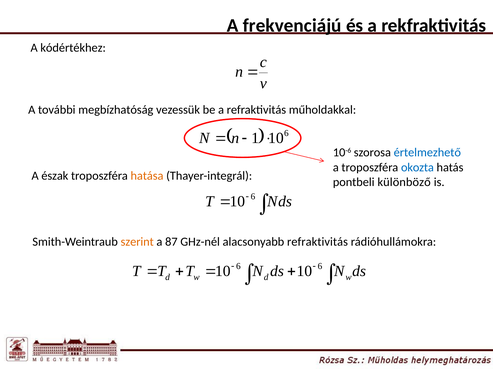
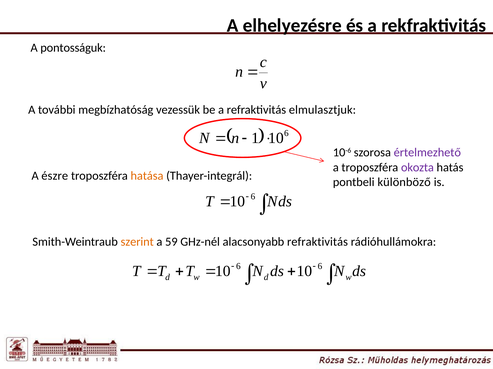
frekvenciájú: frekvenciájú -> elhelyezésre
kódértékhez: kódértékhez -> pontosságuk
műholdakkal: műholdakkal -> elmulasztjuk
értelmezhető colour: blue -> purple
okozta colour: blue -> purple
észak: észak -> észre
87: 87 -> 59
